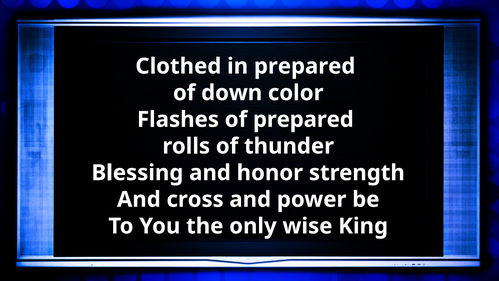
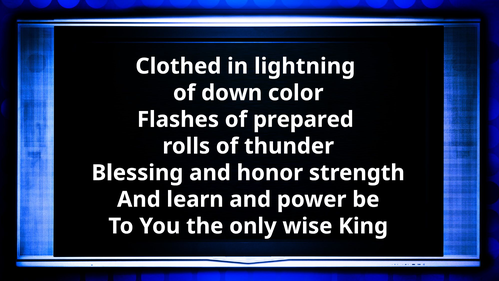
in prepared: prepared -> lightning
cross: cross -> learn
